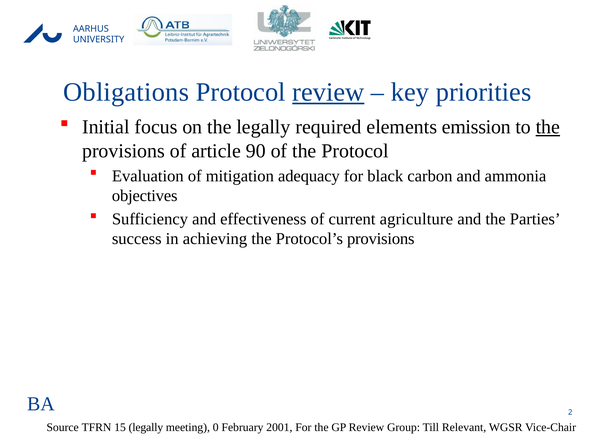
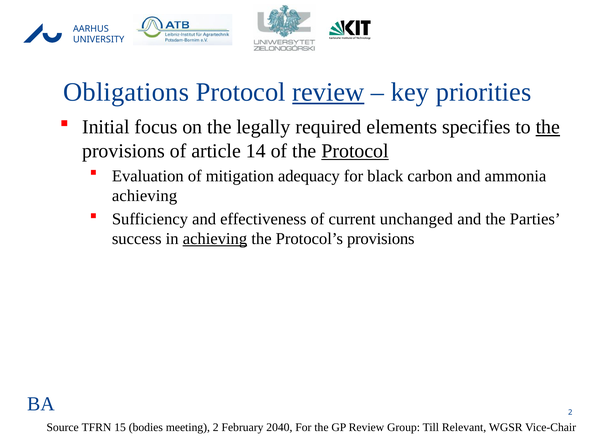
emission: emission -> specifies
90: 90 -> 14
Protocol at (355, 151) underline: none -> present
objectives at (145, 196): objectives -> achieving
agriculture: agriculture -> unchanged
achieving at (215, 239) underline: none -> present
15 legally: legally -> bodies
meeting 0: 0 -> 2
2001: 2001 -> 2040
